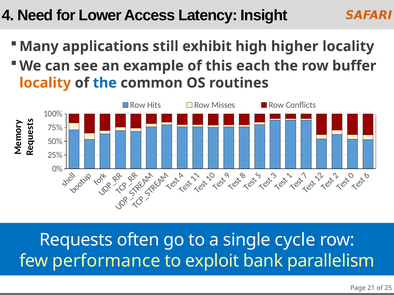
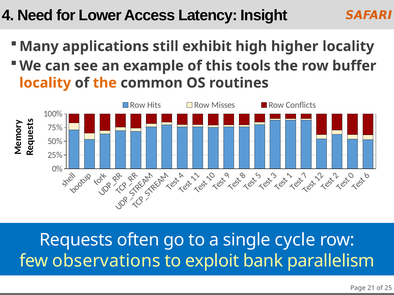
each: each -> tools
the at (105, 83) colour: blue -> orange
performance: performance -> observations
